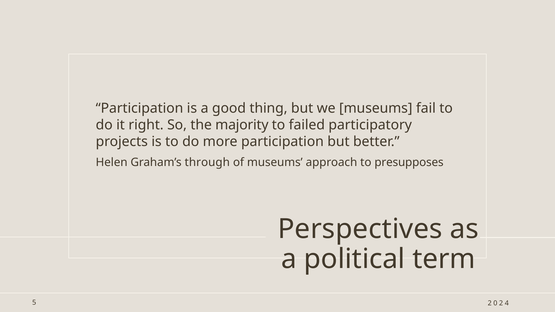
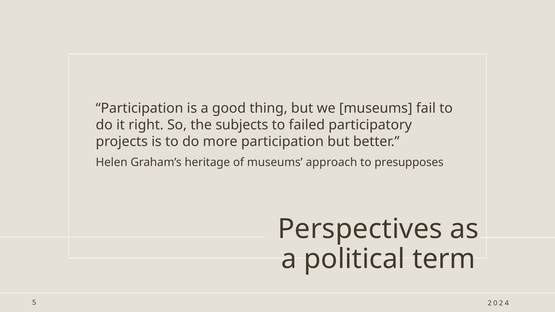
majority: majority -> subjects
through: through -> heritage
